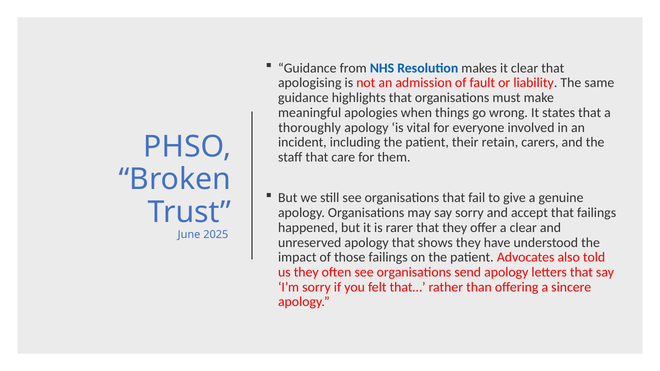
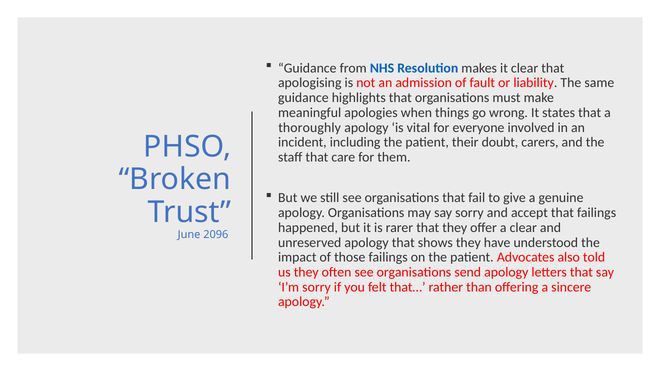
retain: retain -> doubt
2025: 2025 -> 2096
